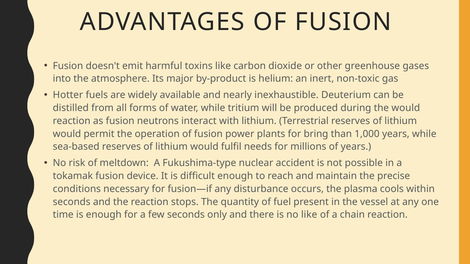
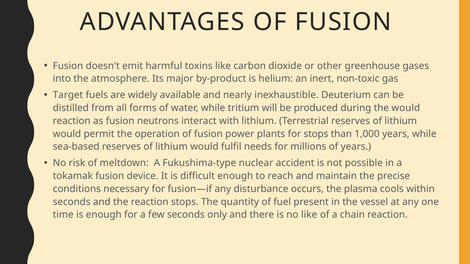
Hotter: Hotter -> Target
for bring: bring -> stops
